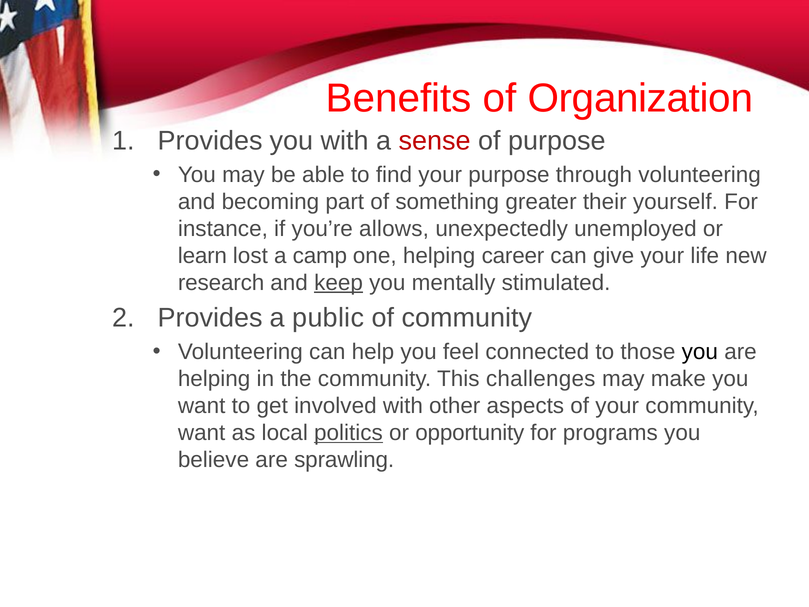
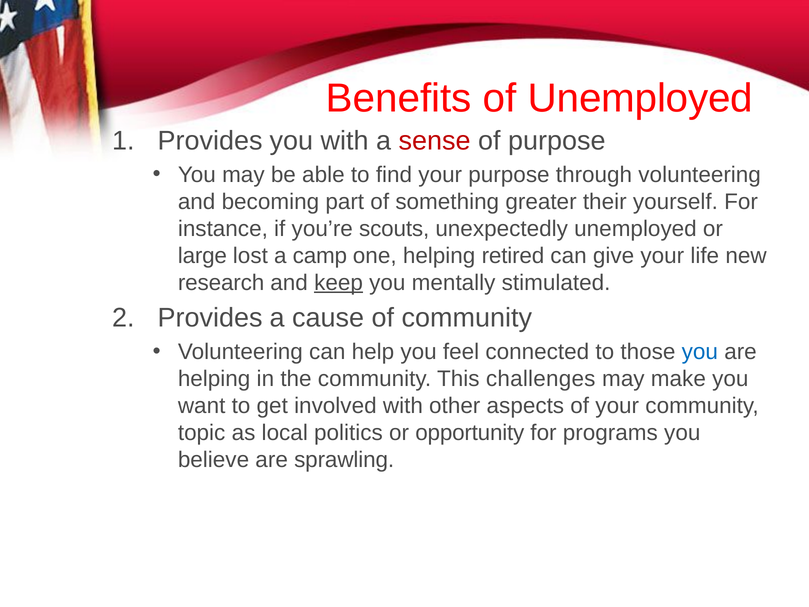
of Organization: Organization -> Unemployed
allows: allows -> scouts
learn: learn -> large
career: career -> retired
public: public -> cause
you at (700, 352) colour: black -> blue
want at (202, 433): want -> topic
politics underline: present -> none
